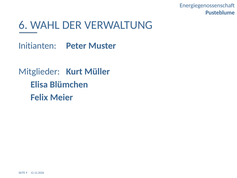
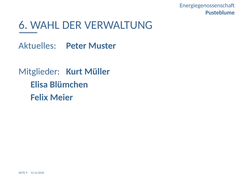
Initianten: Initianten -> Aktuelles
